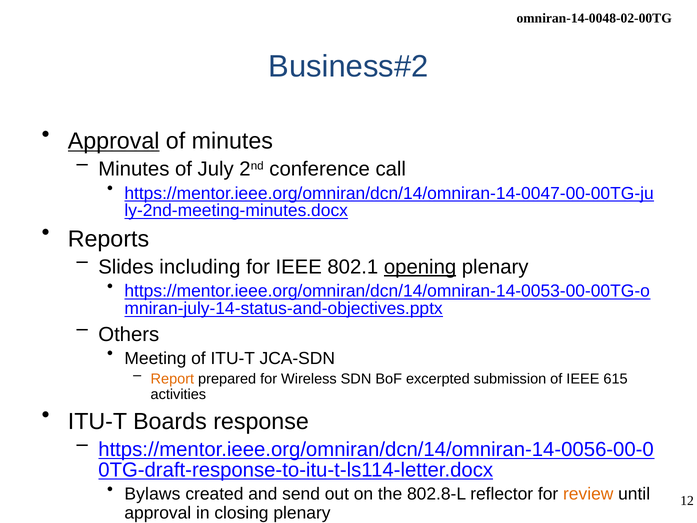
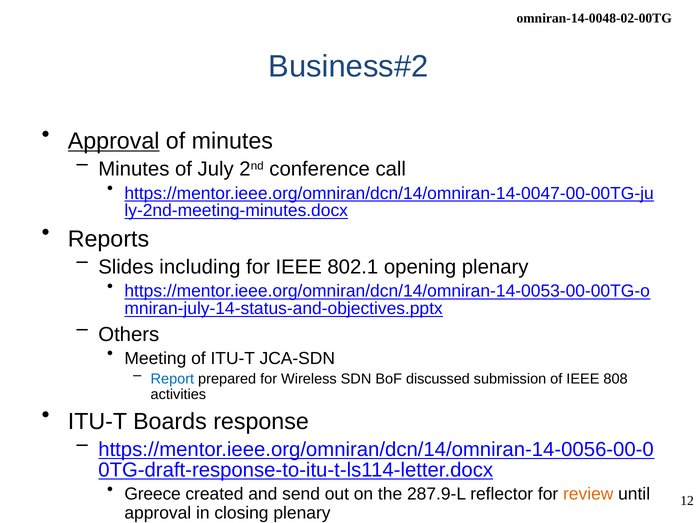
opening underline: present -> none
Report colour: orange -> blue
excerpted: excerpted -> discussed
615: 615 -> 808
Bylaws: Bylaws -> Greece
802.8-L: 802.8-L -> 287.9-L
